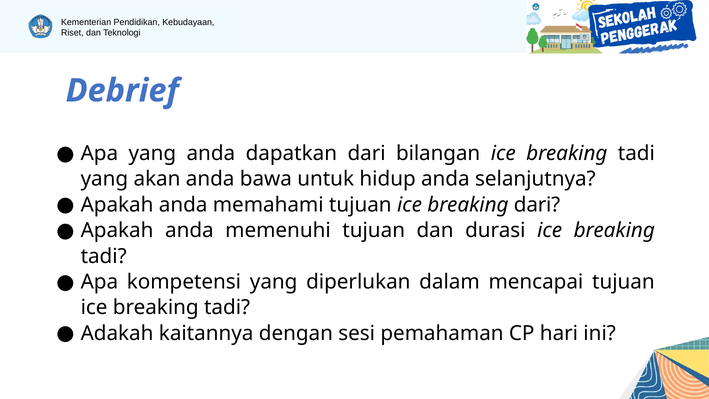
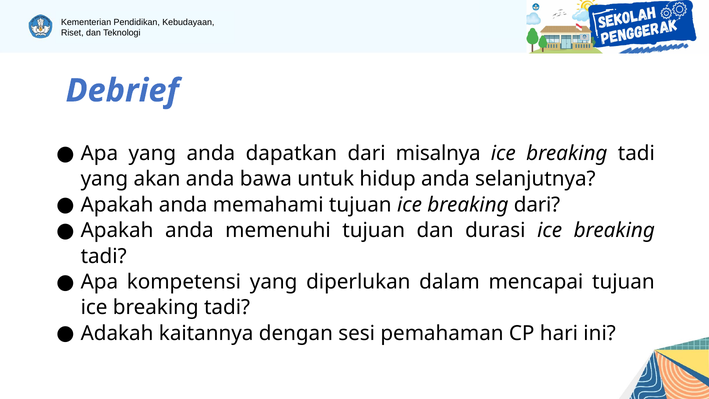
bilangan: bilangan -> misalnya
